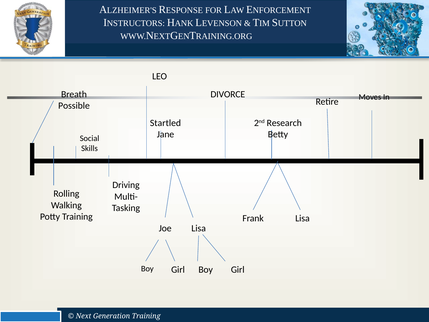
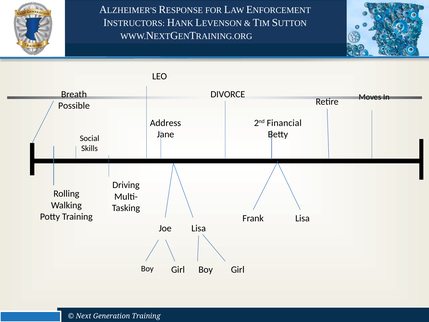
Startled: Startled -> Address
Research: Research -> Financial
